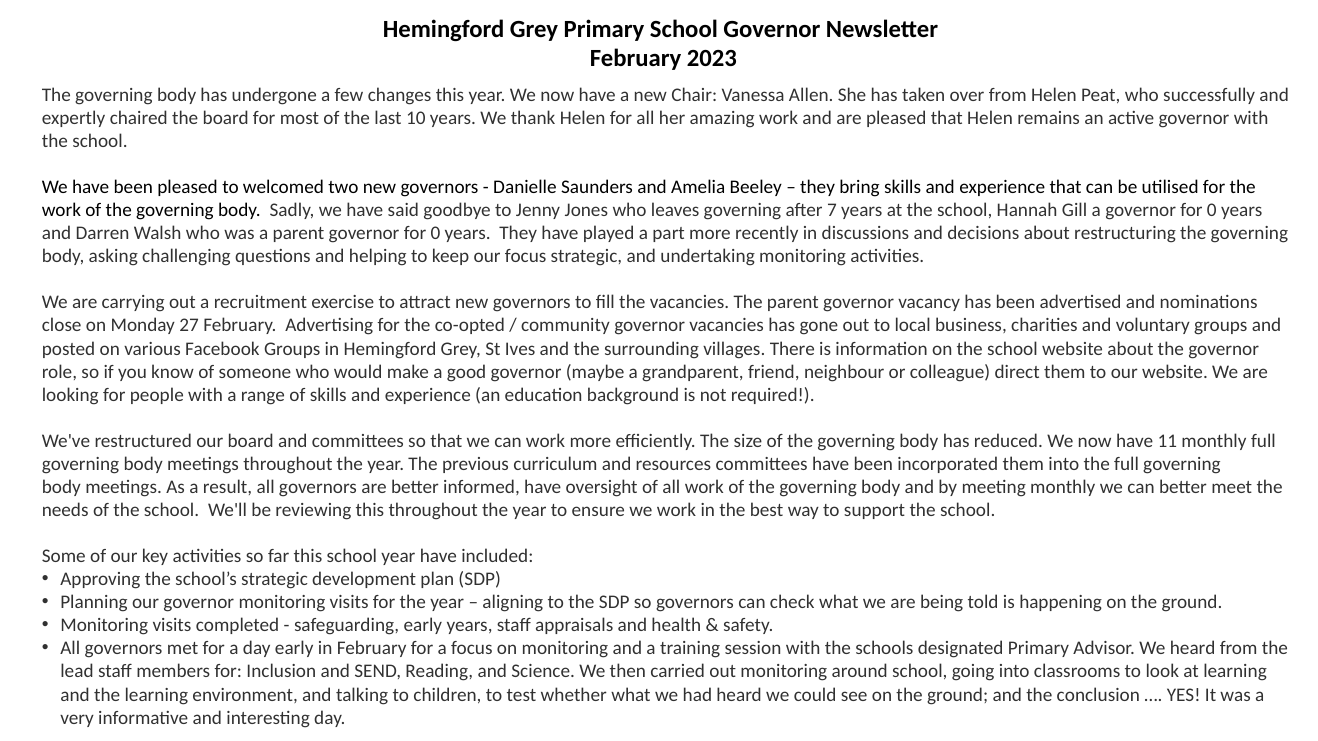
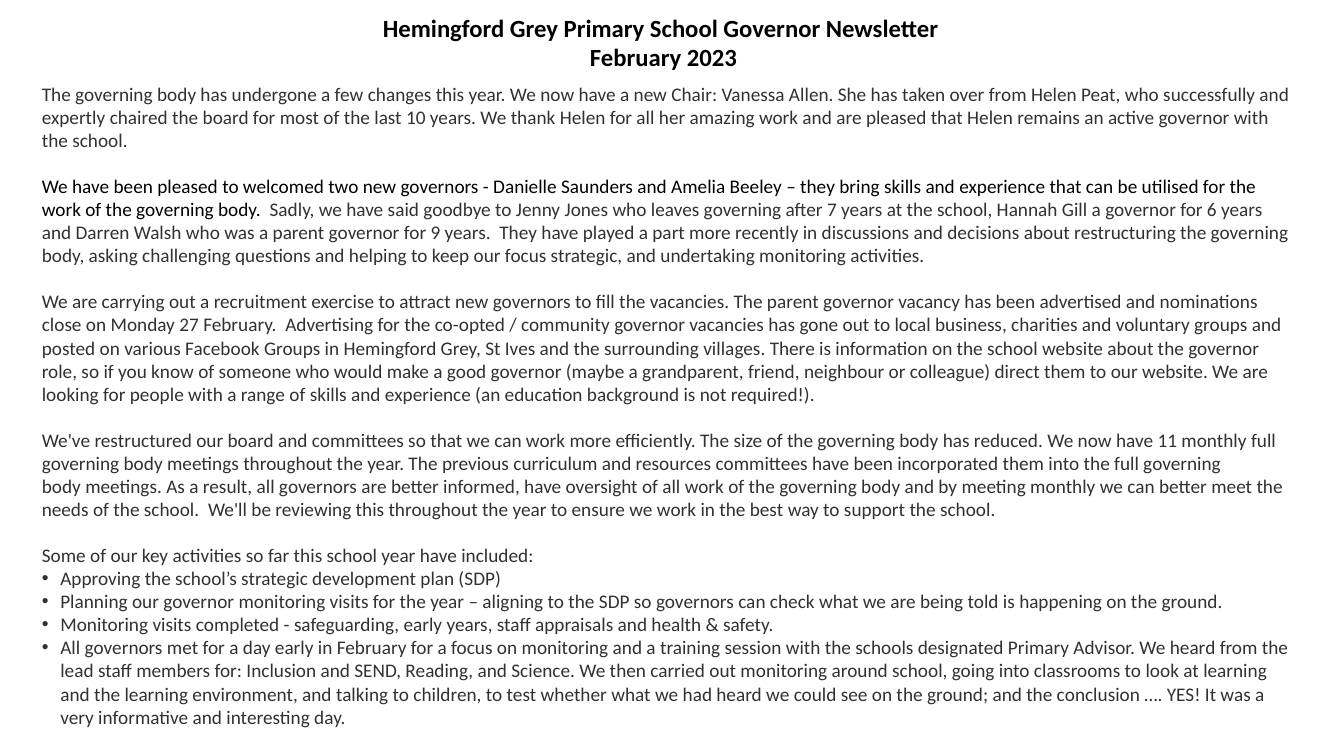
a governor for 0: 0 -> 6
parent governor for 0: 0 -> 9
